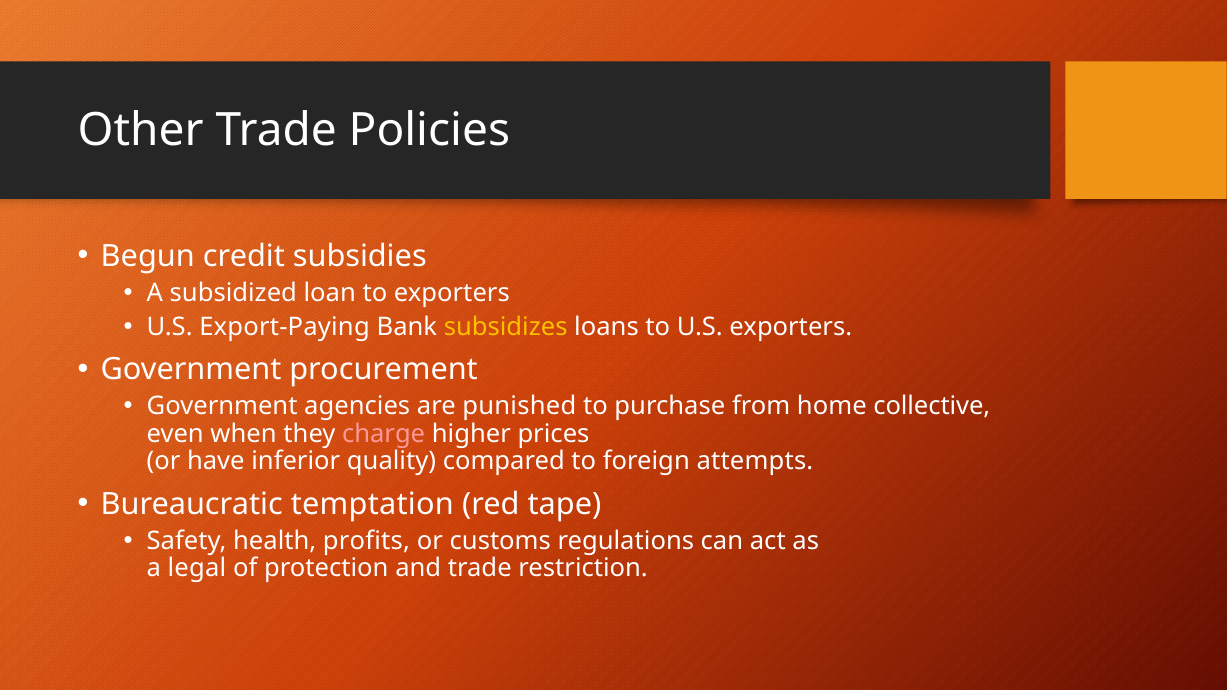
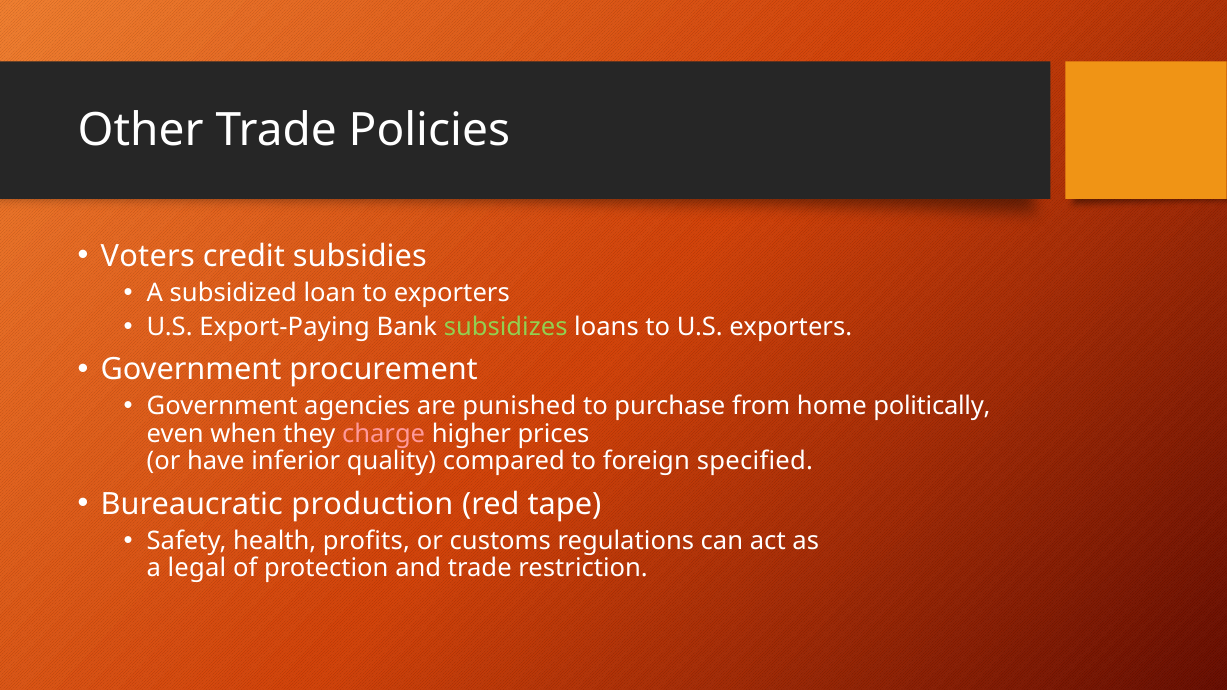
Begun: Begun -> Voters
subsidizes colour: yellow -> light green
collective: collective -> politically
attempts: attempts -> specified
temptation: temptation -> production
